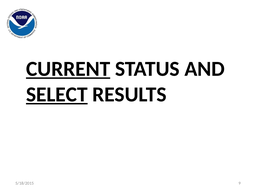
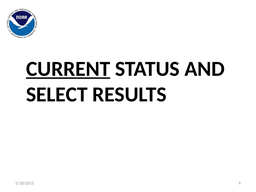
SELECT underline: present -> none
